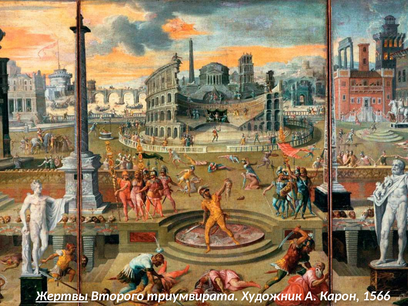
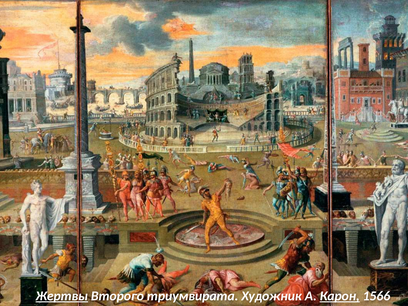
Карон underline: none -> present
